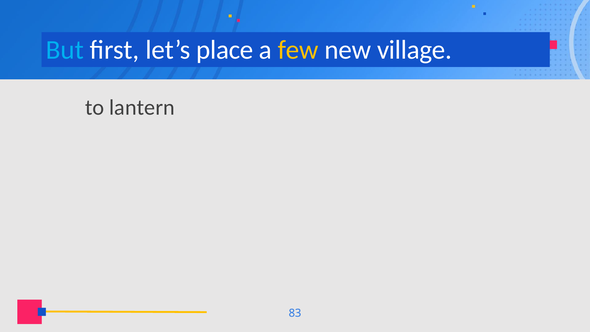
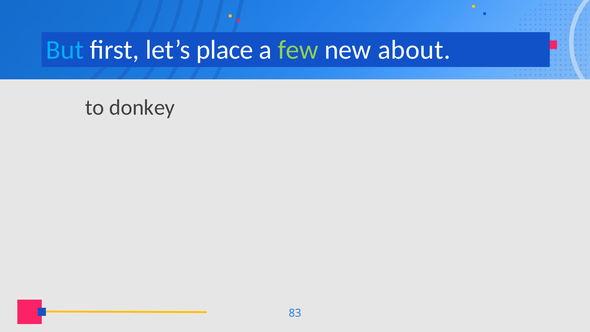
few colour: yellow -> light green
village: village -> about
lantern: lantern -> donkey
